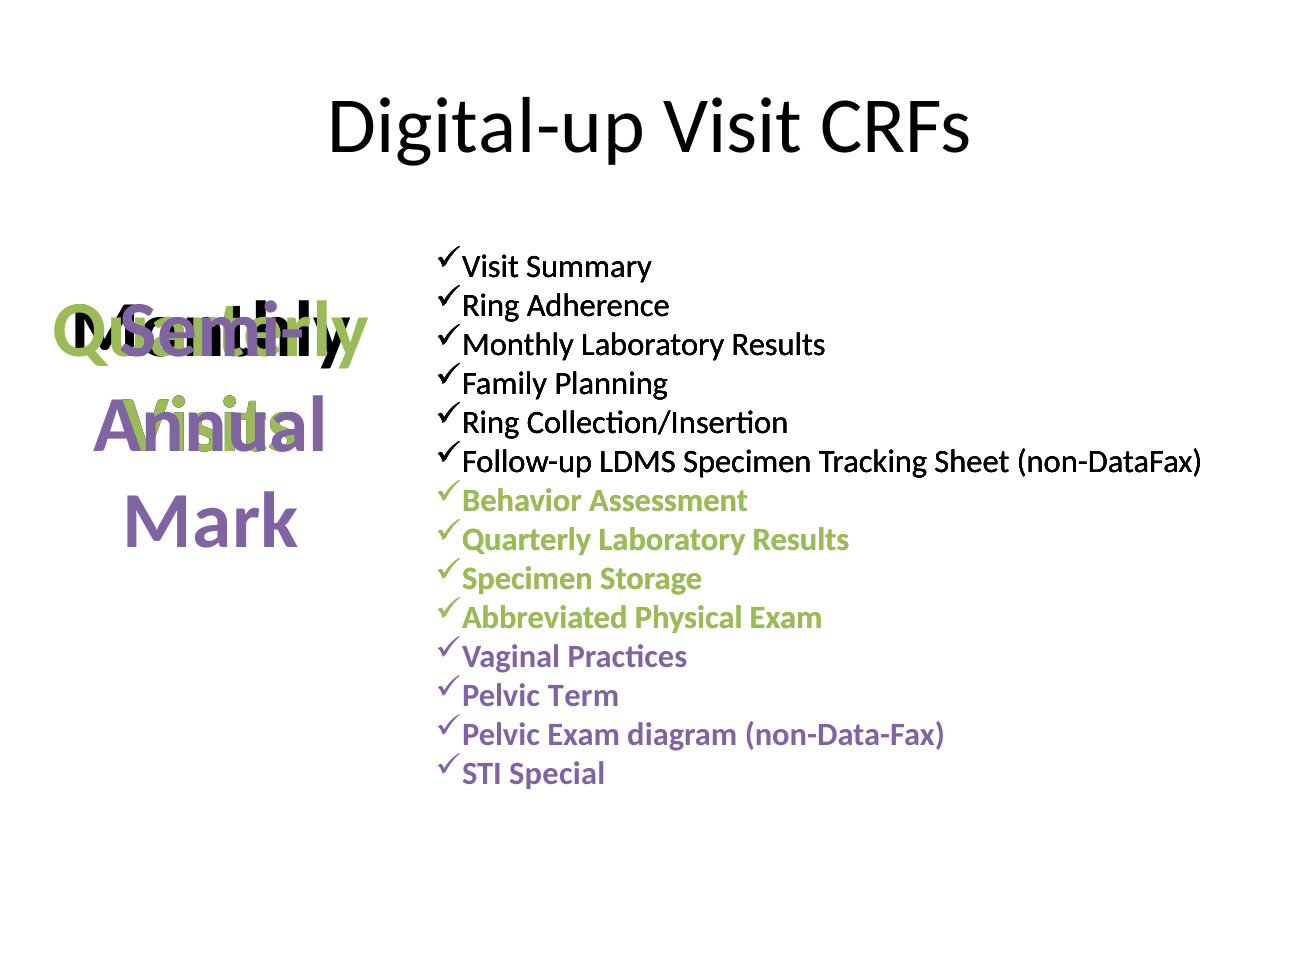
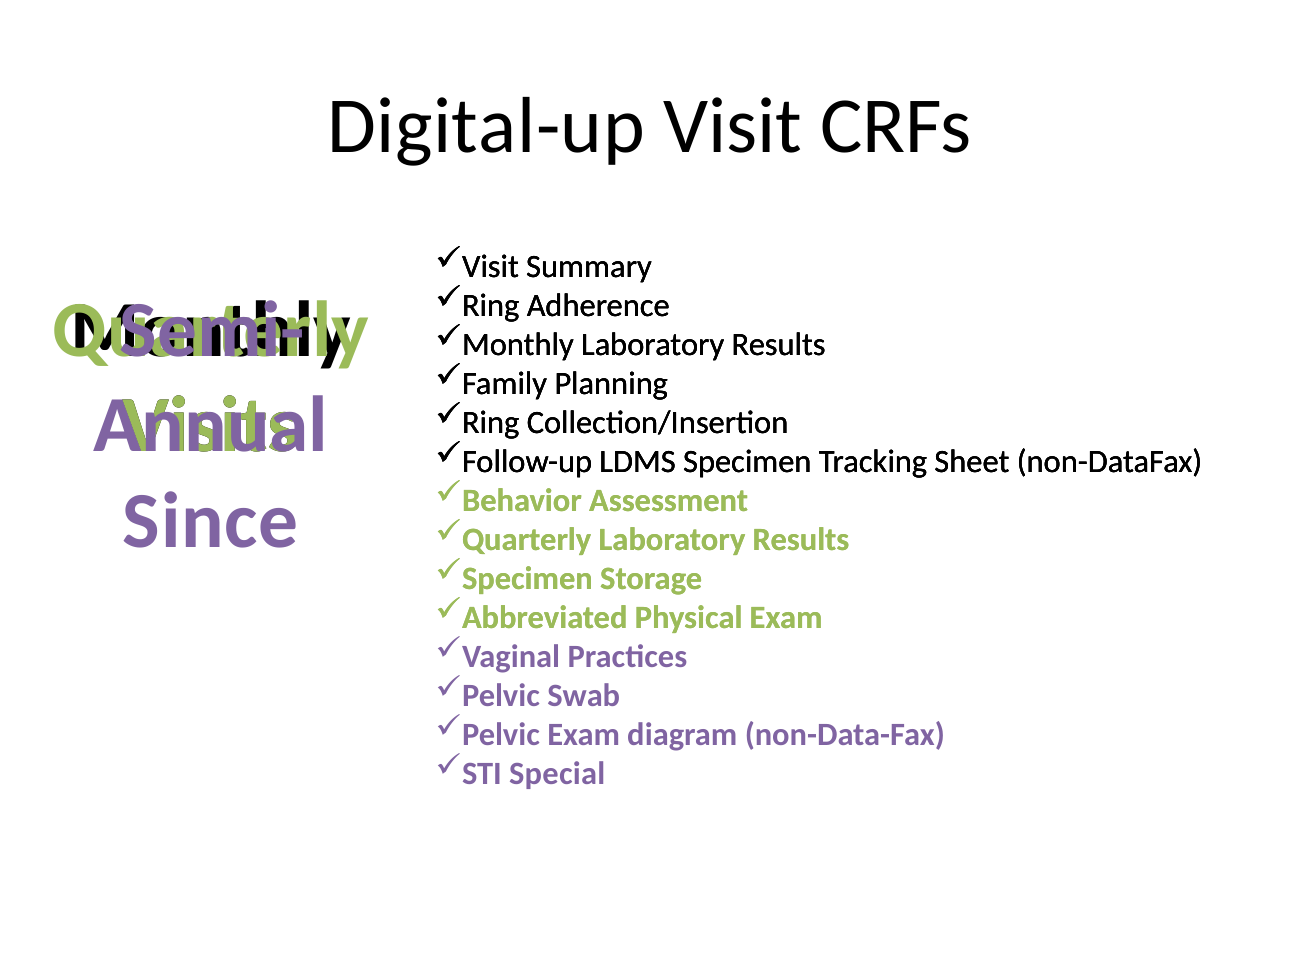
Mark: Mark -> Since
Term: Term -> Swab
